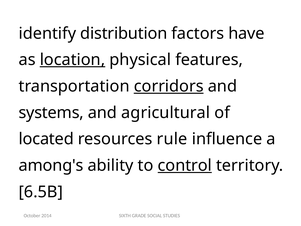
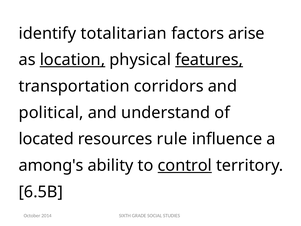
distribution: distribution -> totalitarian
have: have -> arise
features underline: none -> present
corridors underline: present -> none
systems: systems -> political
agricultural: agricultural -> understand
